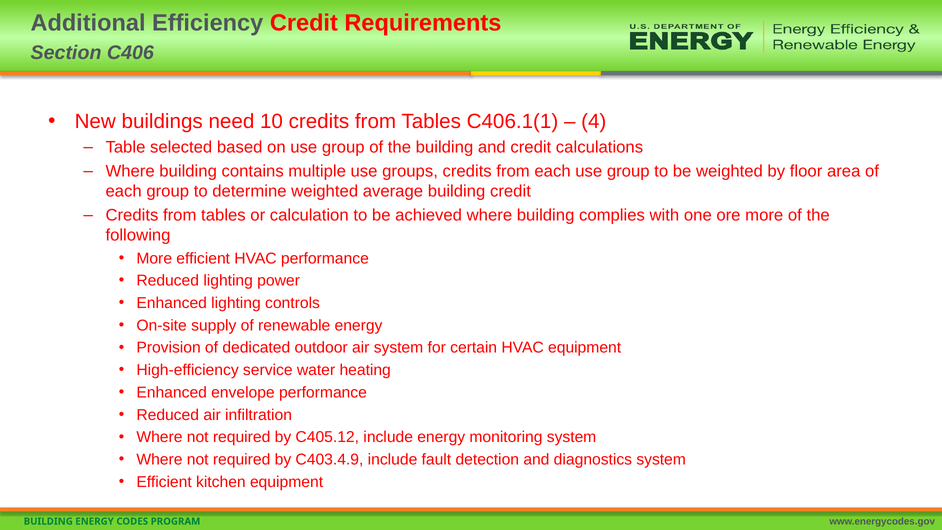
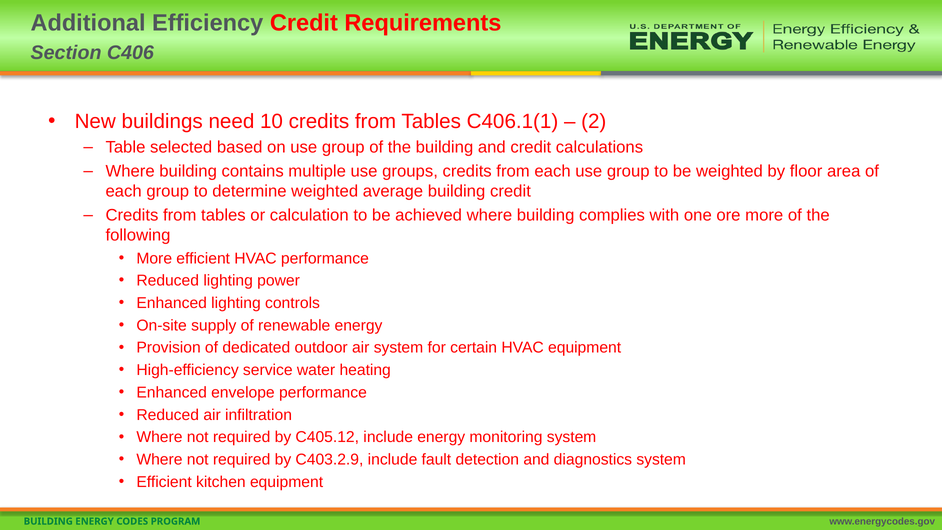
4: 4 -> 2
C403.4.9: C403.4.9 -> C403.2.9
